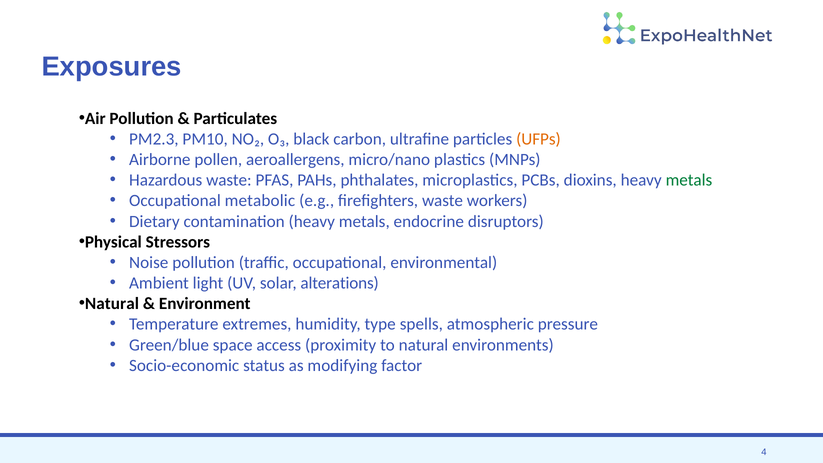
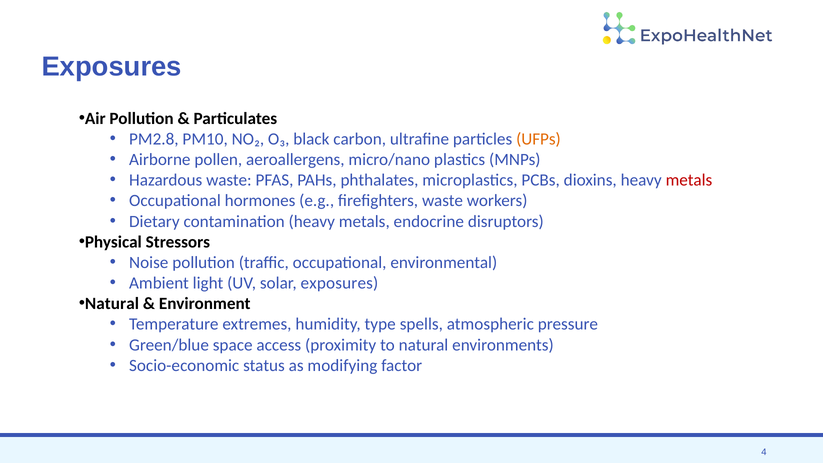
PM2.3: PM2.3 -> PM2.8
metals at (689, 180) colour: green -> red
metabolic: metabolic -> hormones
solar alterations: alterations -> exposures
